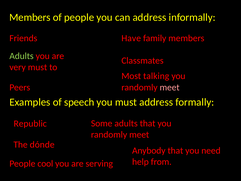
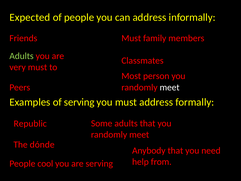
Members at (30, 17): Members -> Expected
Friends Have: Have -> Must
talking: talking -> person
meet at (170, 87) colour: pink -> white
of speech: speech -> serving
